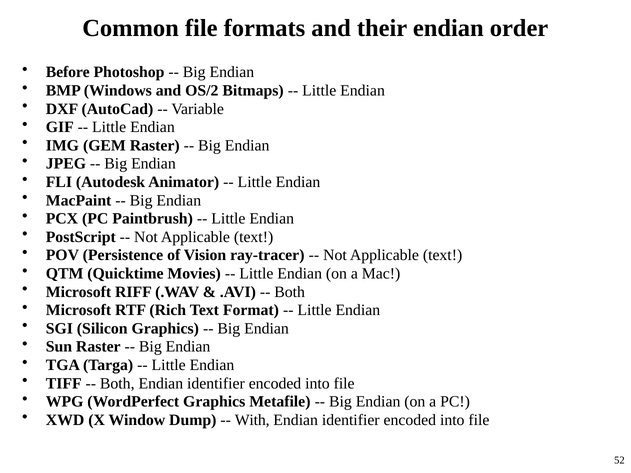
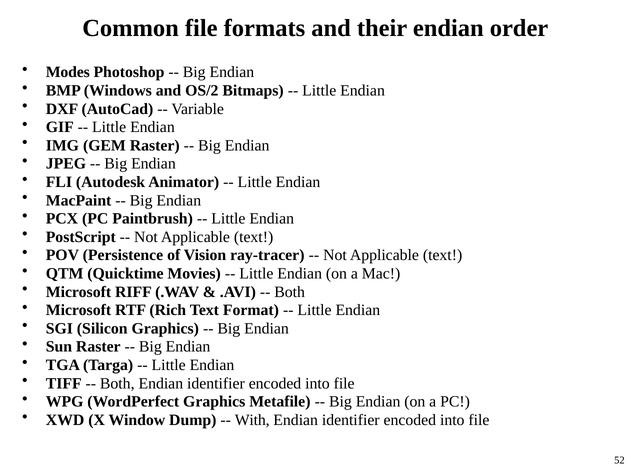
Before: Before -> Modes
